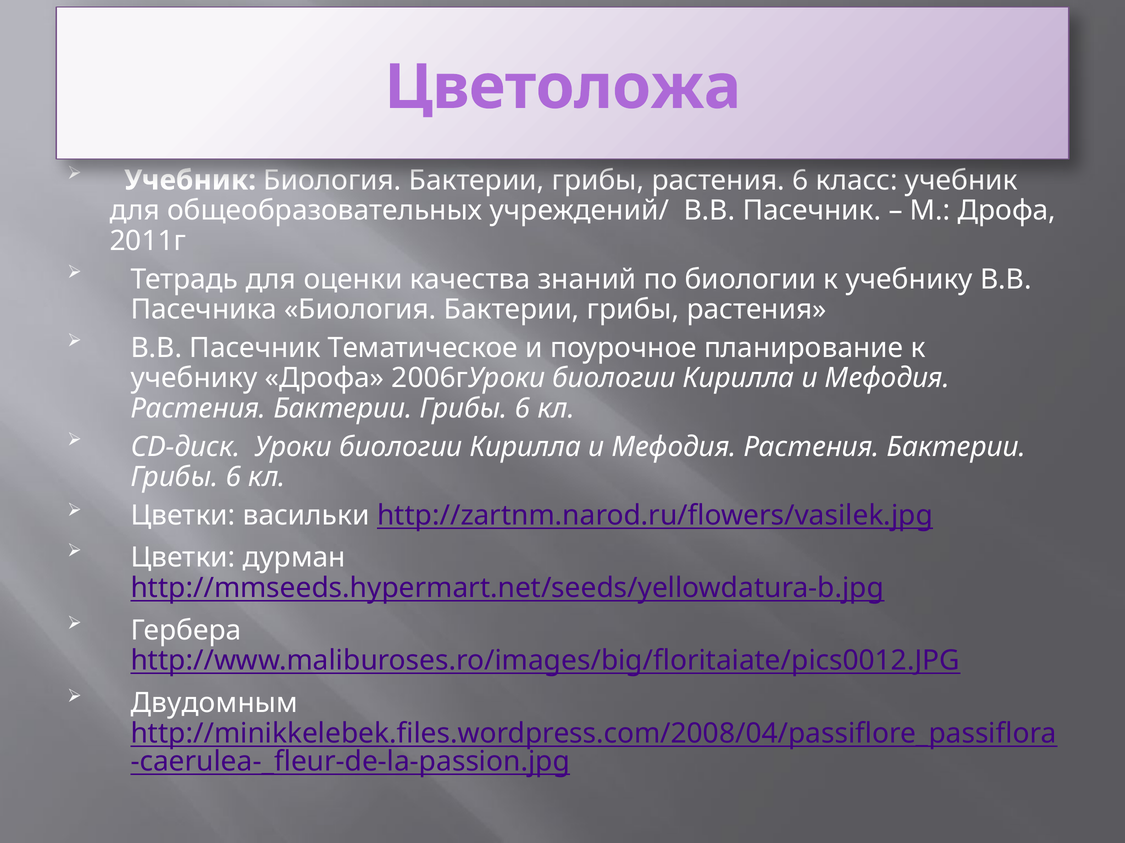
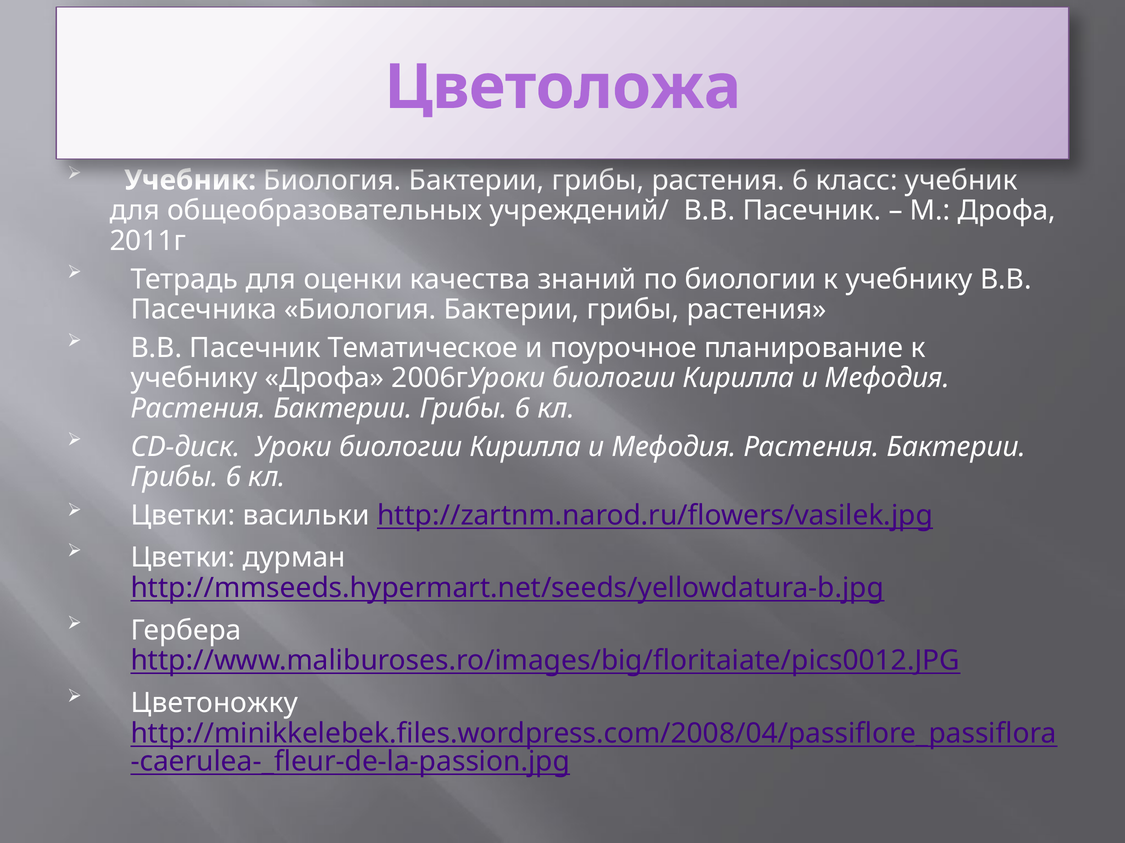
Двудомным: Двудомным -> Цветоножку
